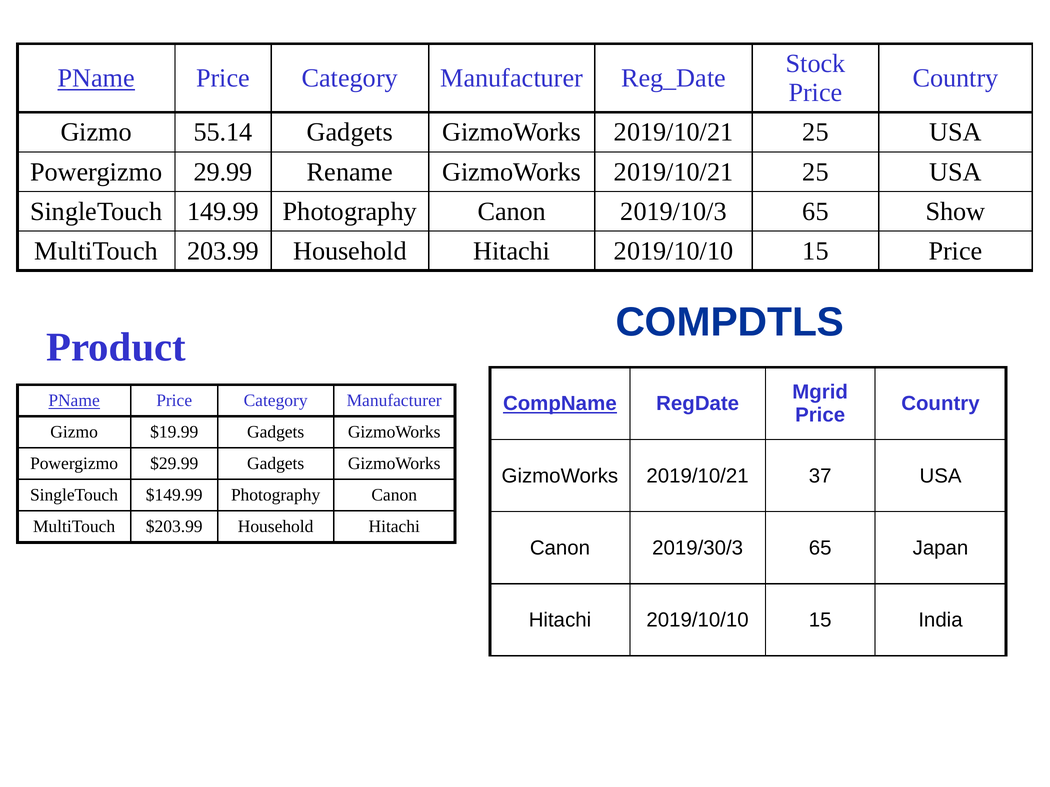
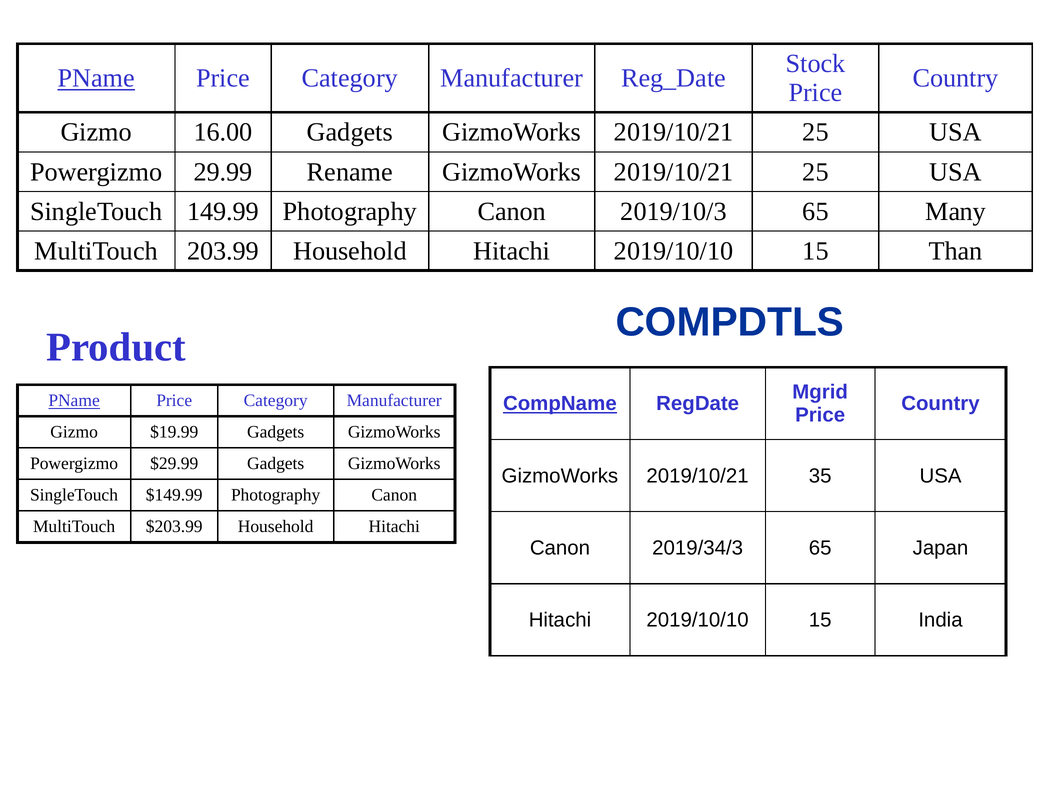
55.14: 55.14 -> 16.00
Show: Show -> Many
15 Price: Price -> Than
37: 37 -> 35
2019/30/3: 2019/30/3 -> 2019/34/3
